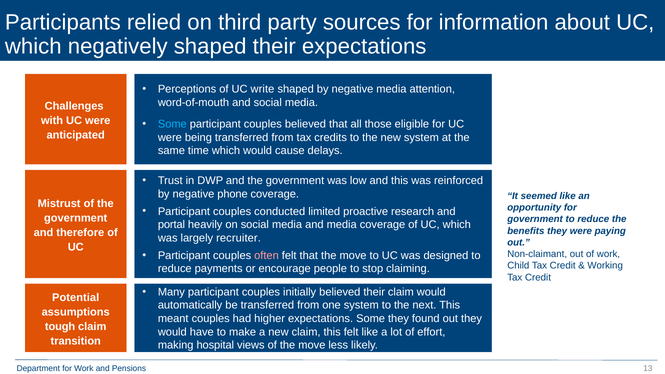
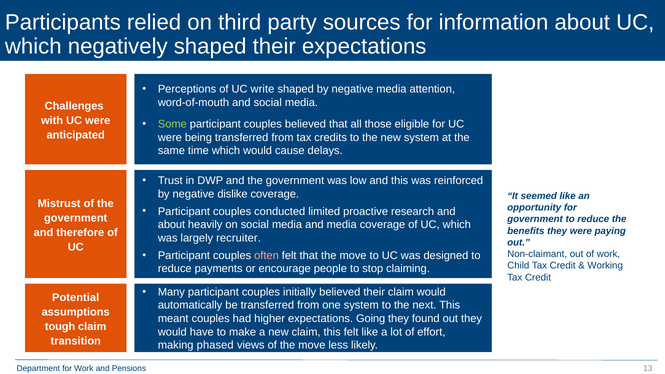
Some at (172, 124) colour: light blue -> light green
phone: phone -> dislike
portal at (171, 225): portal -> about
expectations Some: Some -> Going
hospital: hospital -> phased
